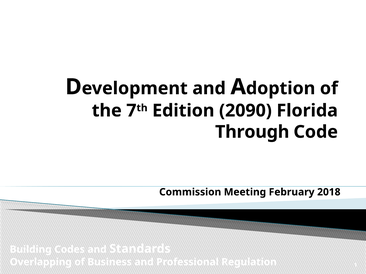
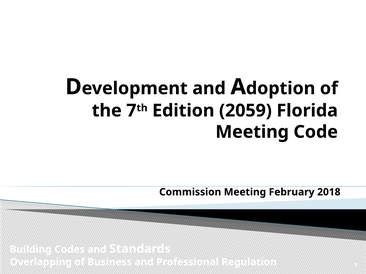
2090: 2090 -> 2059
Through at (252, 132): Through -> Meeting
